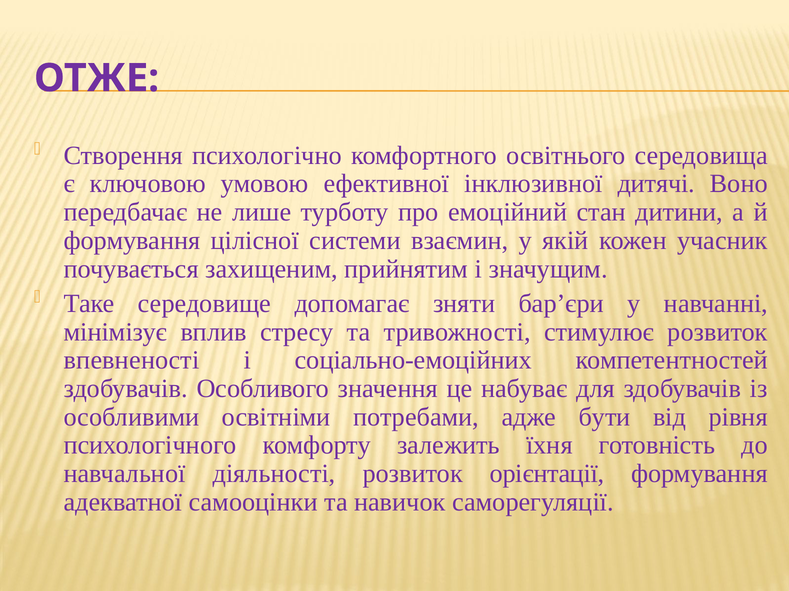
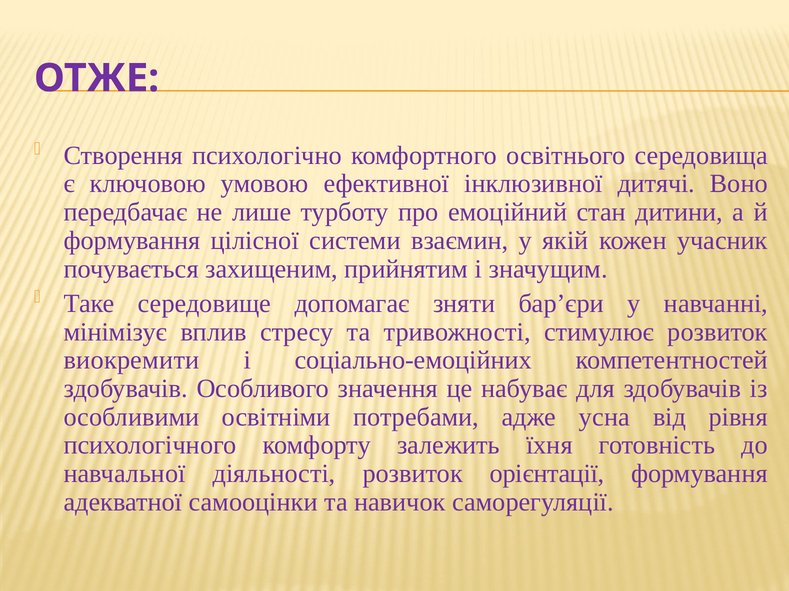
впевненості: впевненості -> виокремити
бути: бути -> усна
